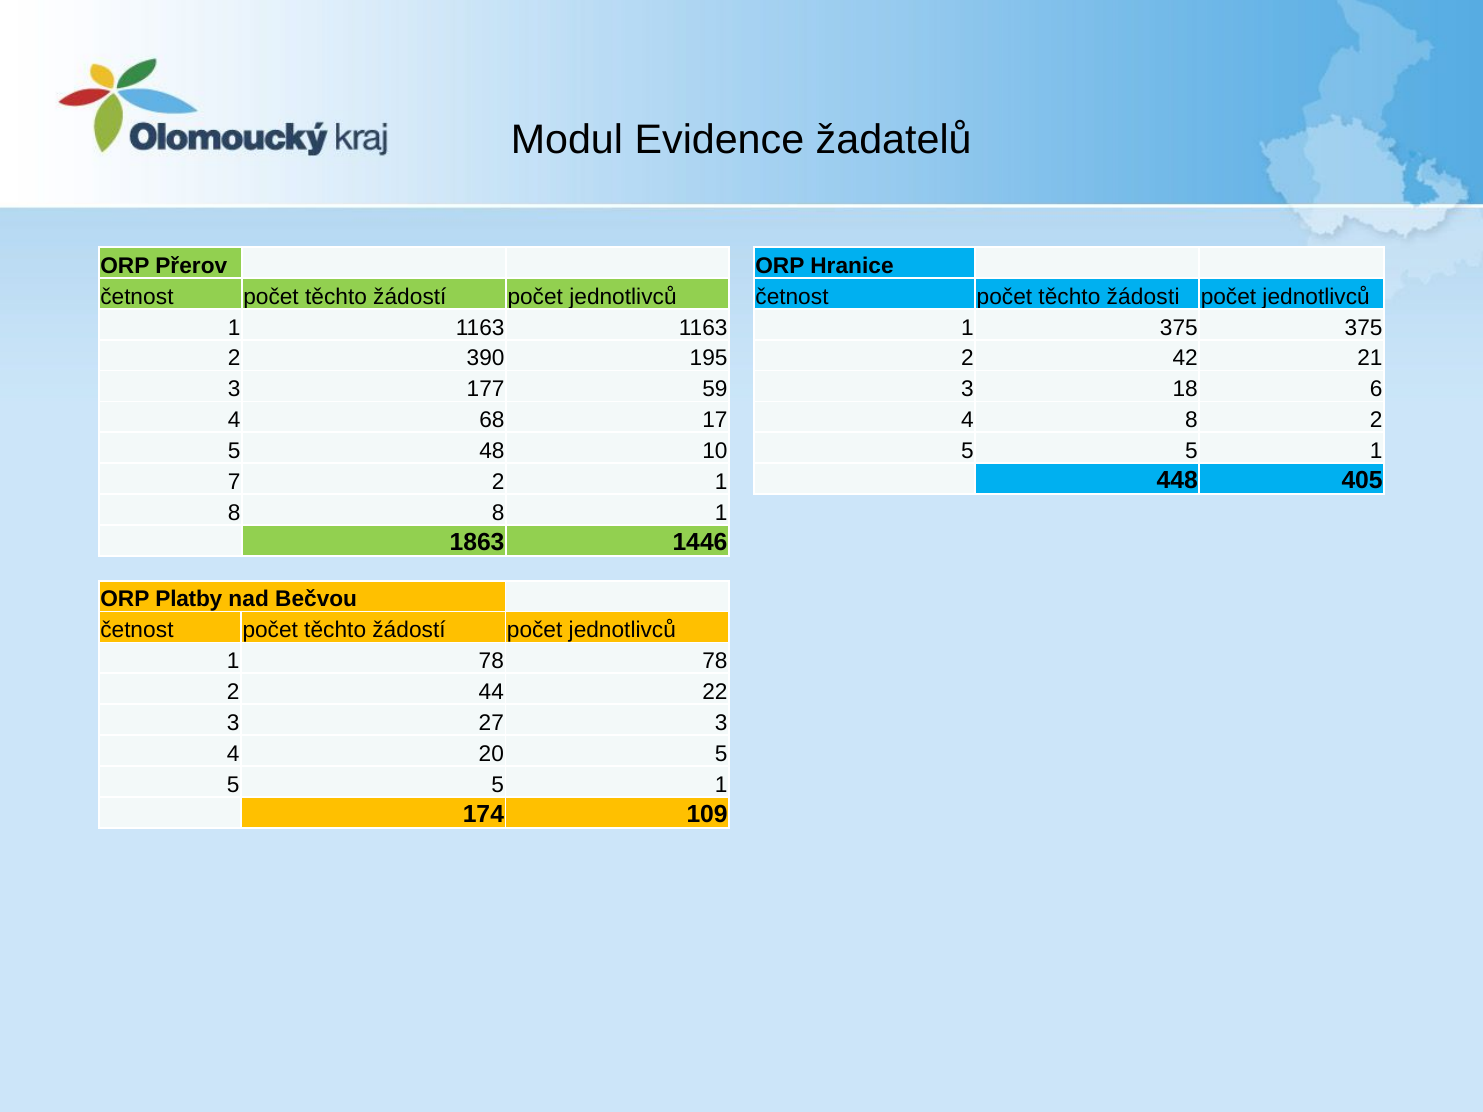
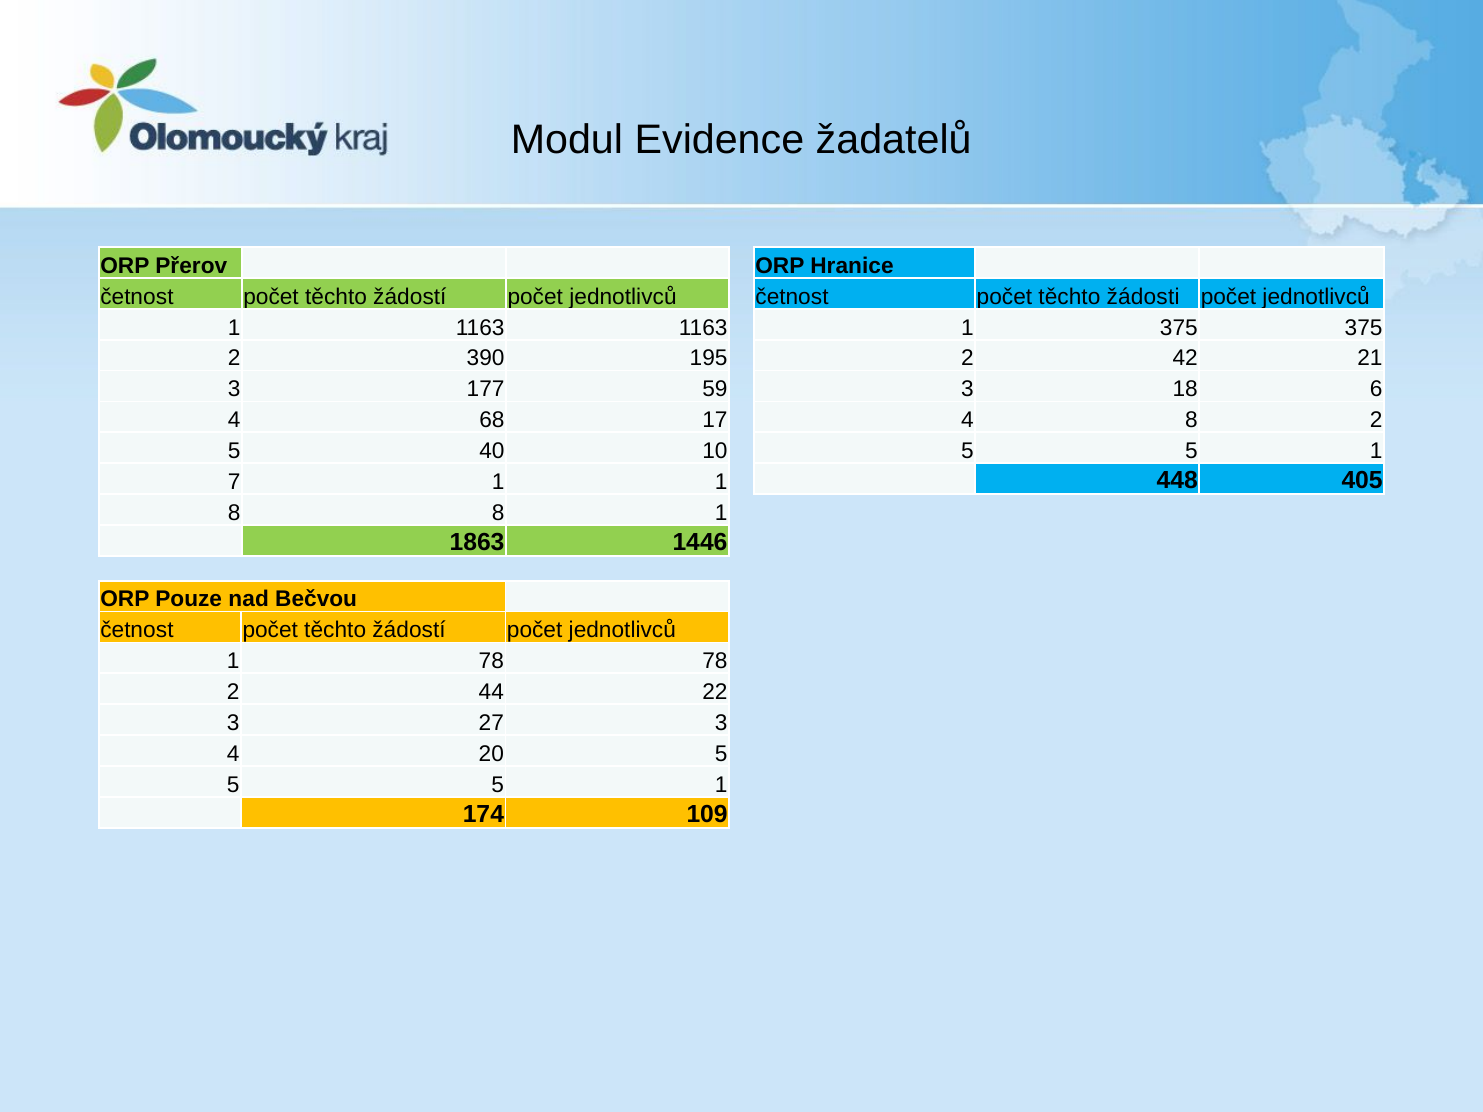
48: 48 -> 40
7 2: 2 -> 1
Platby: Platby -> Pouze
